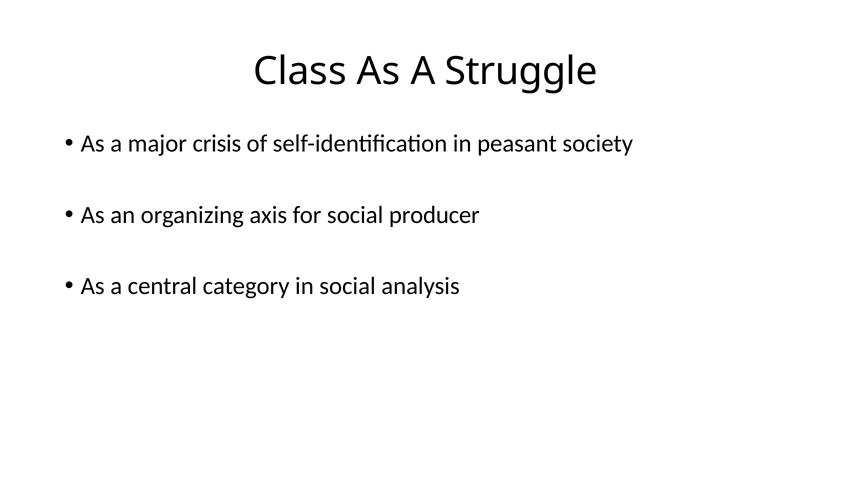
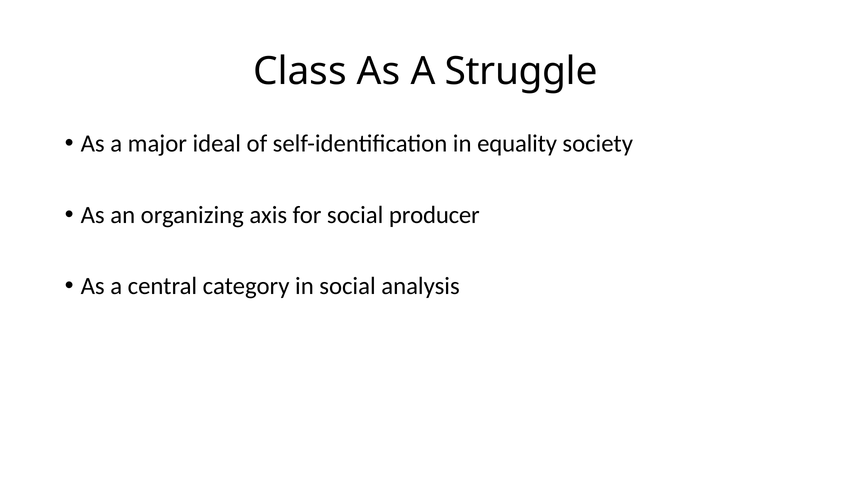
crisis: crisis -> ideal
peasant: peasant -> equality
